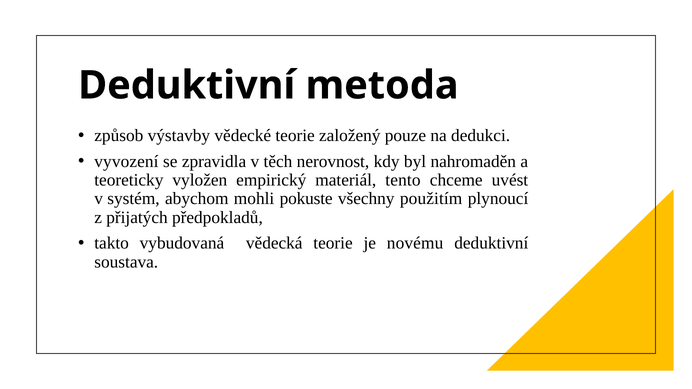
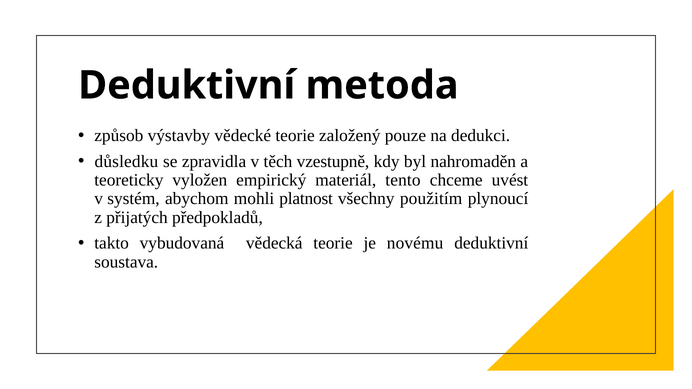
vyvození: vyvození -> důsledku
nerovnost: nerovnost -> vzestupně
pokuste: pokuste -> platnost
